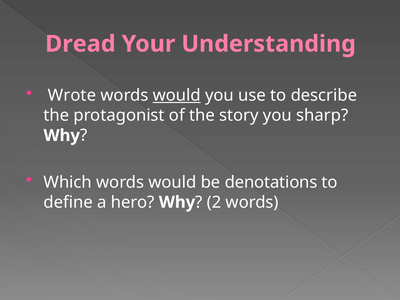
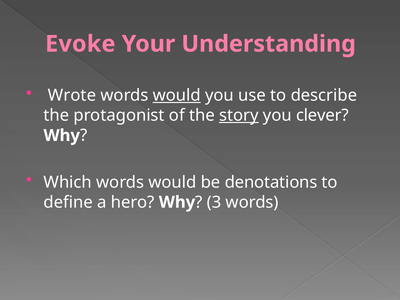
Dread: Dread -> Evoke
story underline: none -> present
sharp: sharp -> clever
2: 2 -> 3
